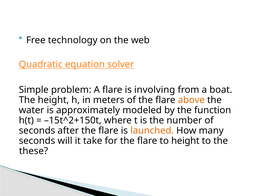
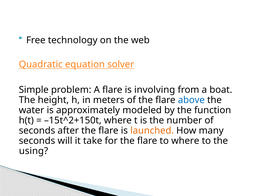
above colour: orange -> blue
to height: height -> where
these: these -> using
